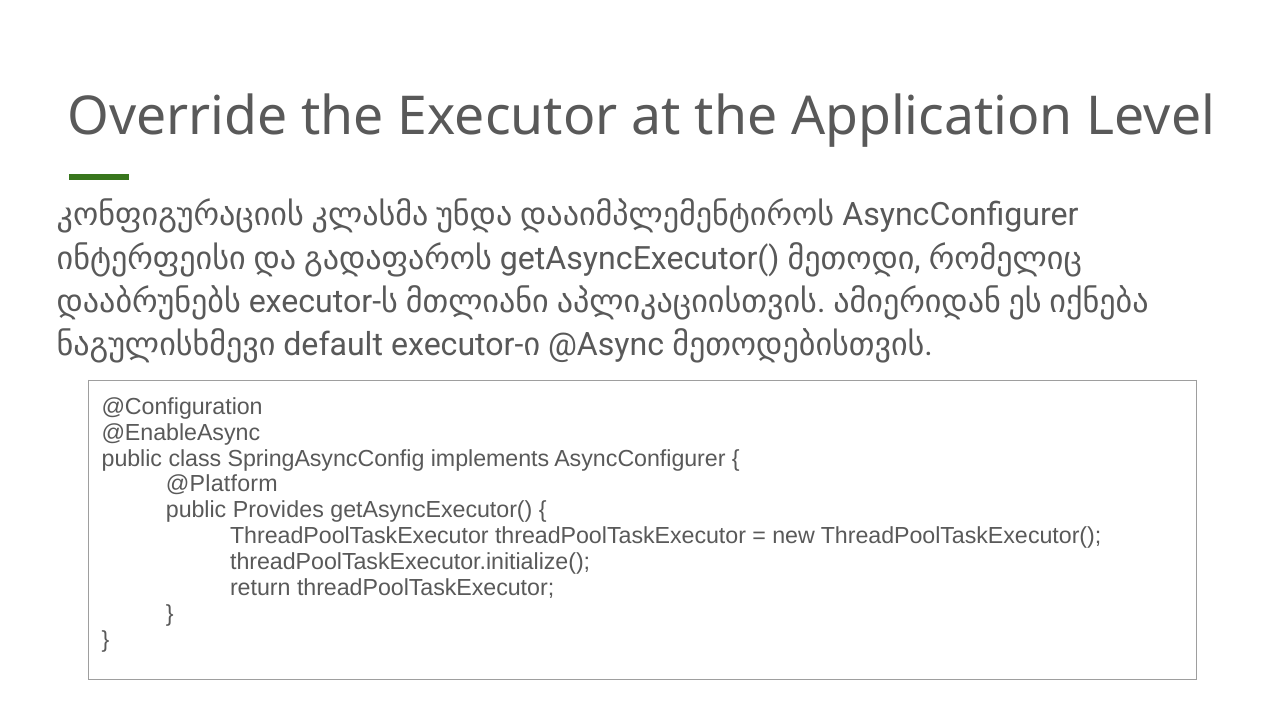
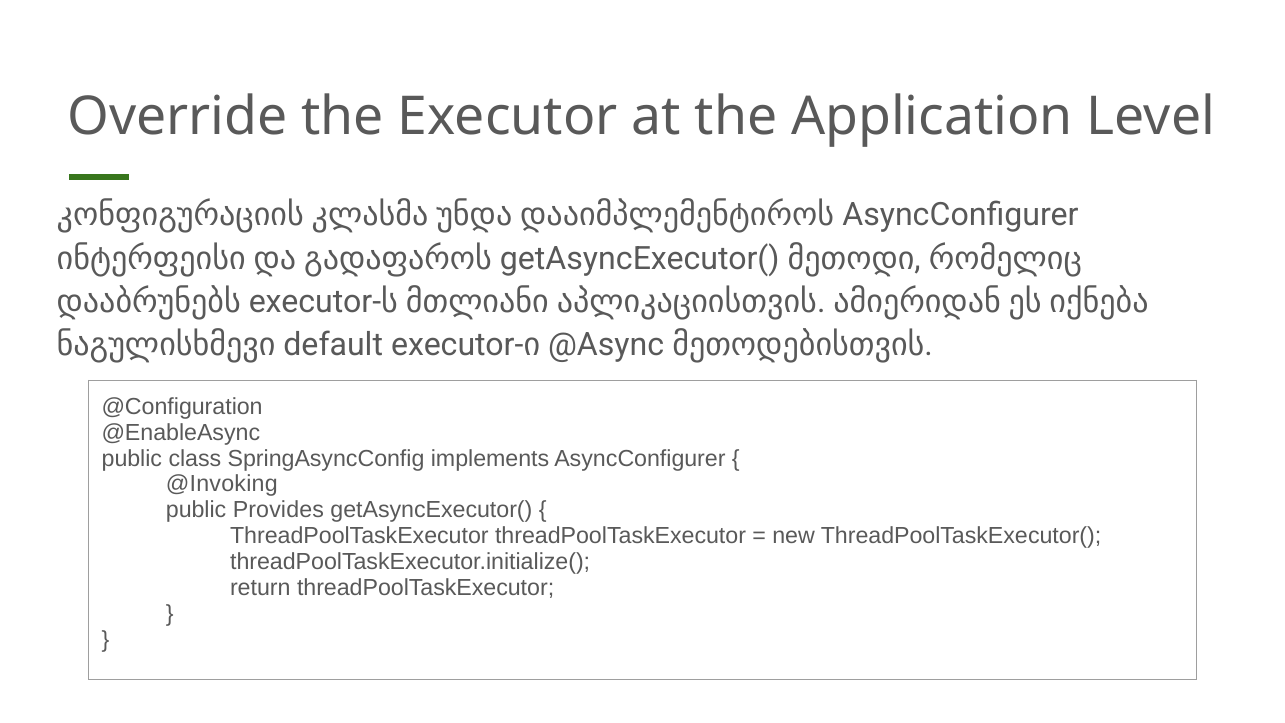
@Platform: @Platform -> @Invoking
